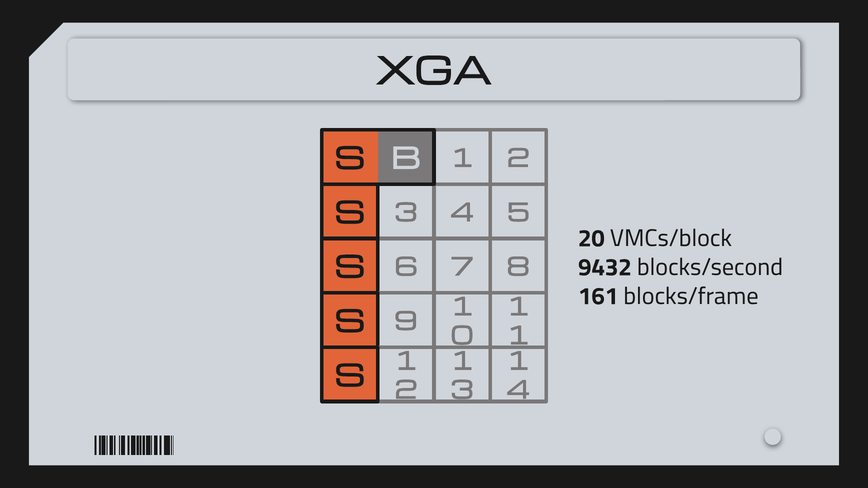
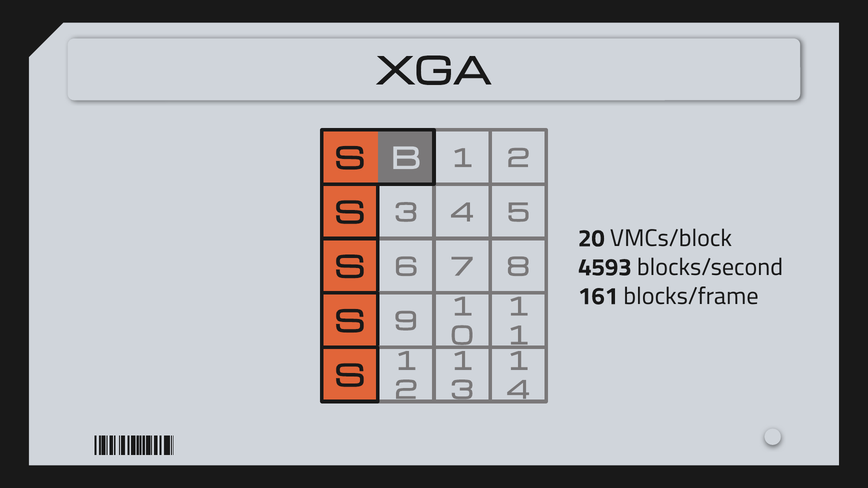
9432: 9432 -> 4593
